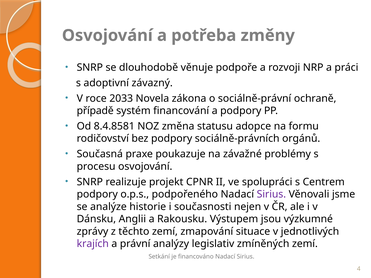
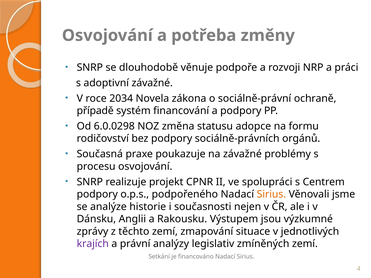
adoptivní závazný: závazný -> závažné
2033: 2033 -> 2034
8.4.8581: 8.4.8581 -> 6.0.0298
Sirius at (271, 194) colour: purple -> orange
